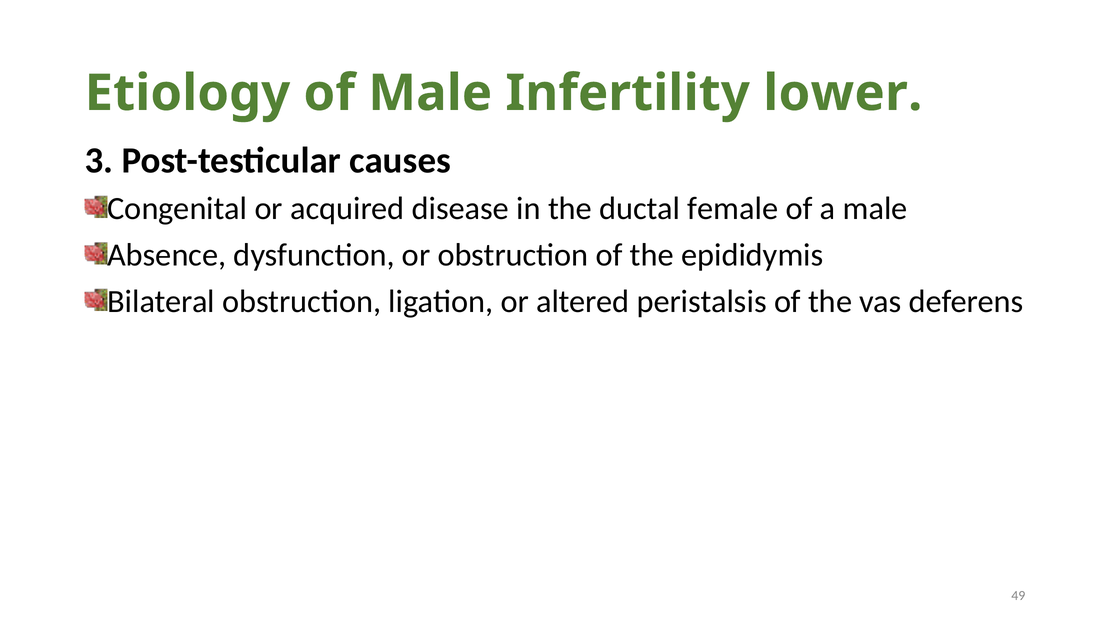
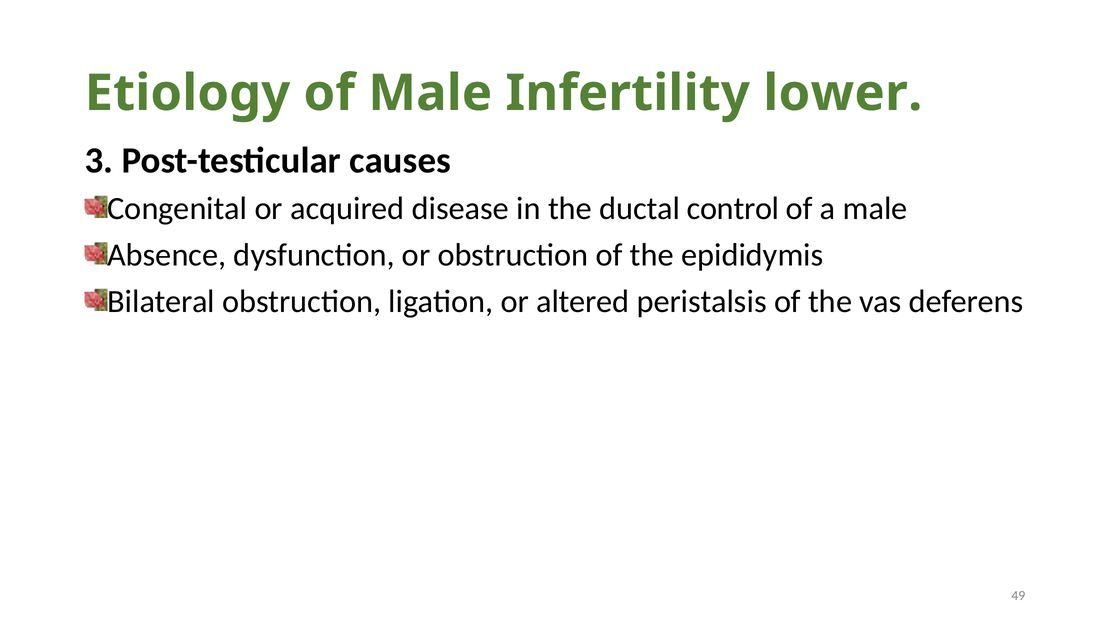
female: female -> control
